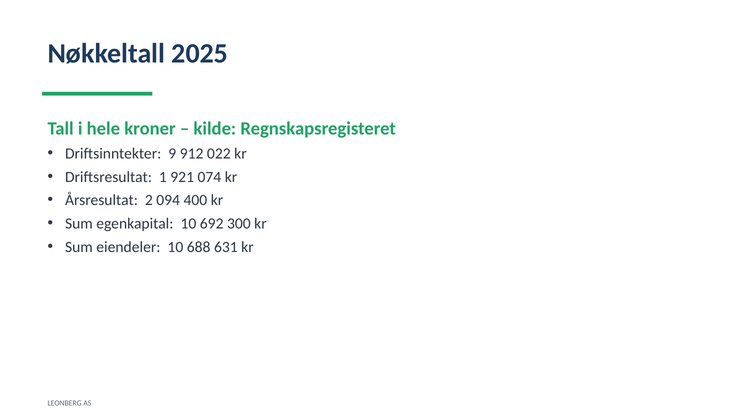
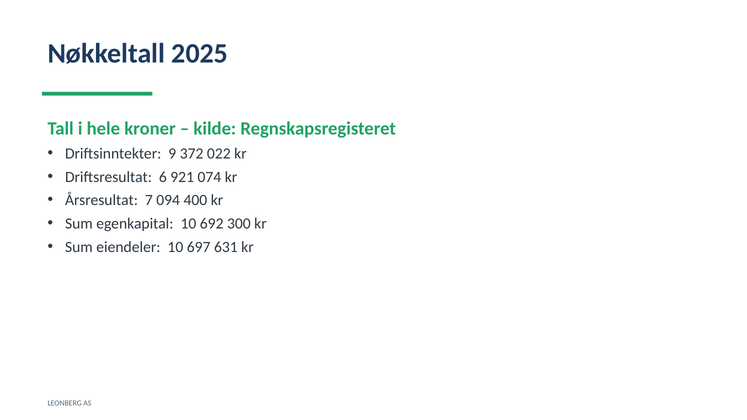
912: 912 -> 372
1: 1 -> 6
2: 2 -> 7
688: 688 -> 697
